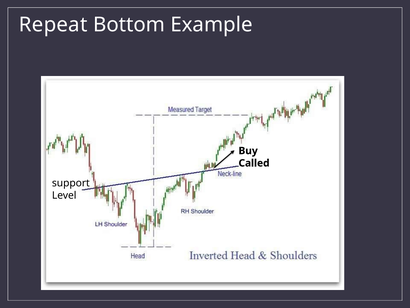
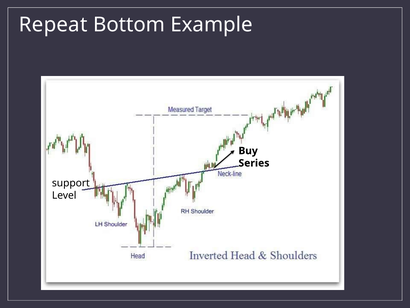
Called: Called -> Series
